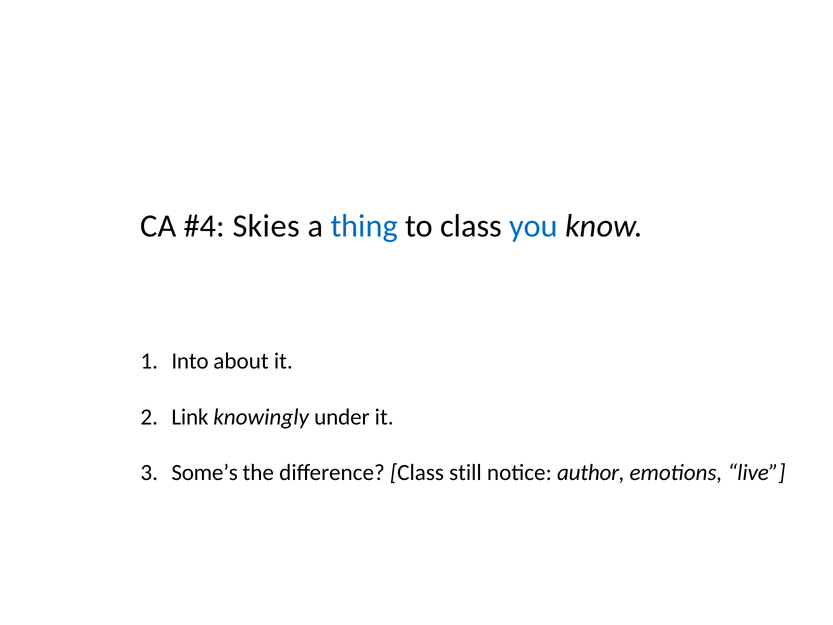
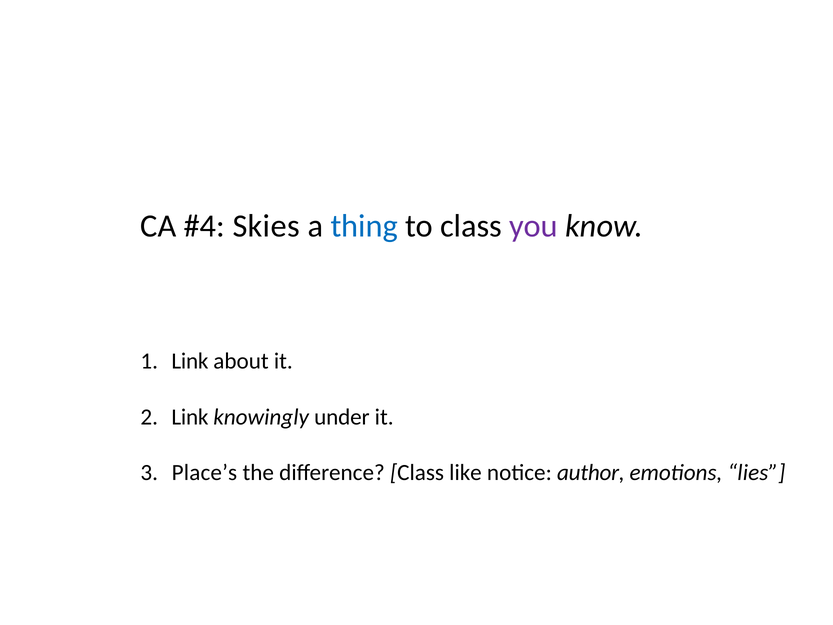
you colour: blue -> purple
Into at (190, 361): Into -> Link
Some’s: Some’s -> Place’s
still: still -> like
live: live -> lies
